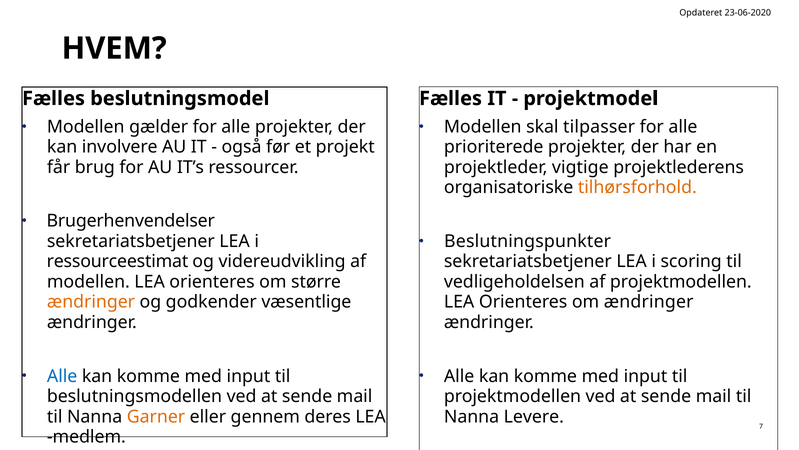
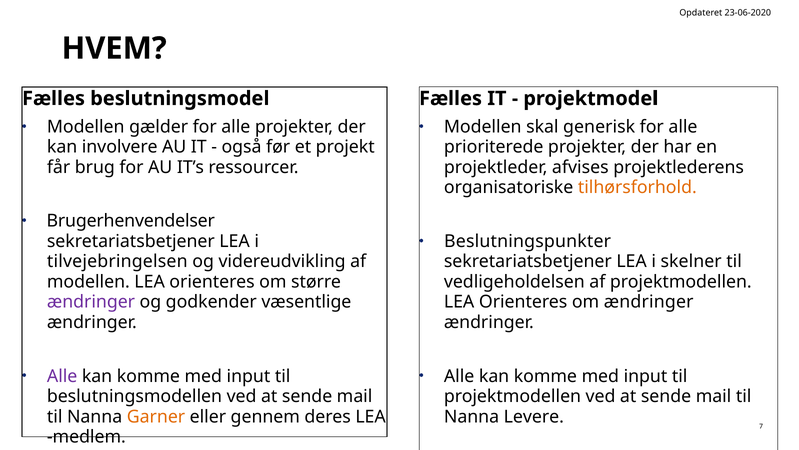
tilpasser: tilpasser -> generisk
vigtige: vigtige -> afvises
ressourceestimat: ressourceestimat -> tilvejebringelsen
scoring: scoring -> skelner
ændringer at (91, 302) colour: orange -> purple
Alle at (62, 376) colour: blue -> purple
